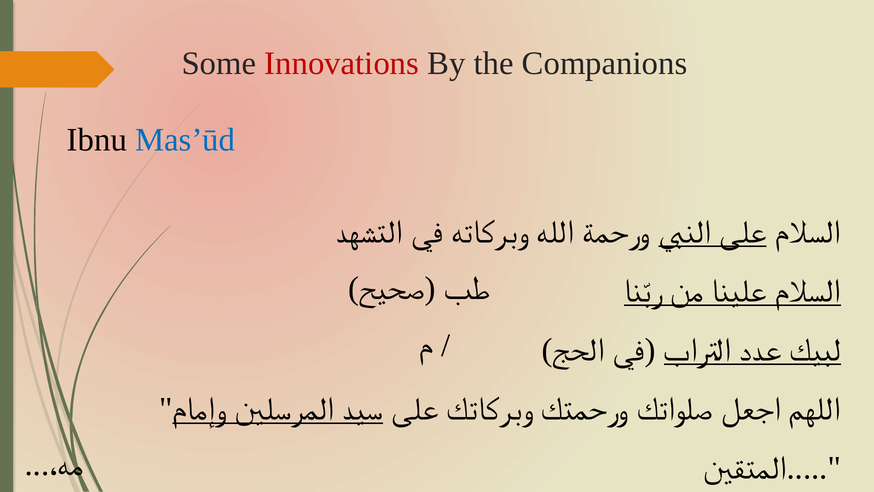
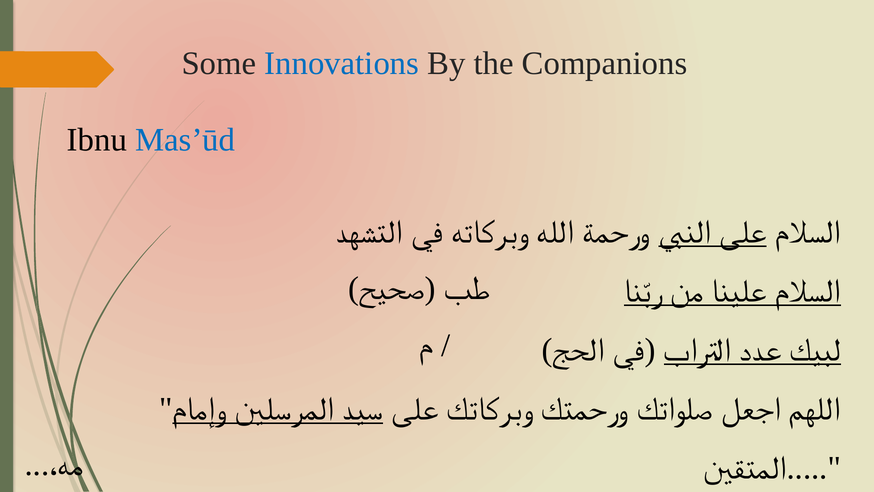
Innovations colour: red -> blue
